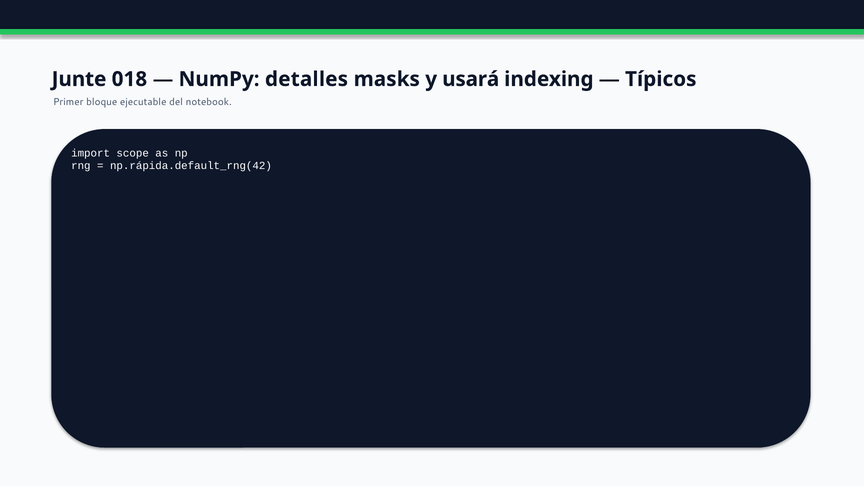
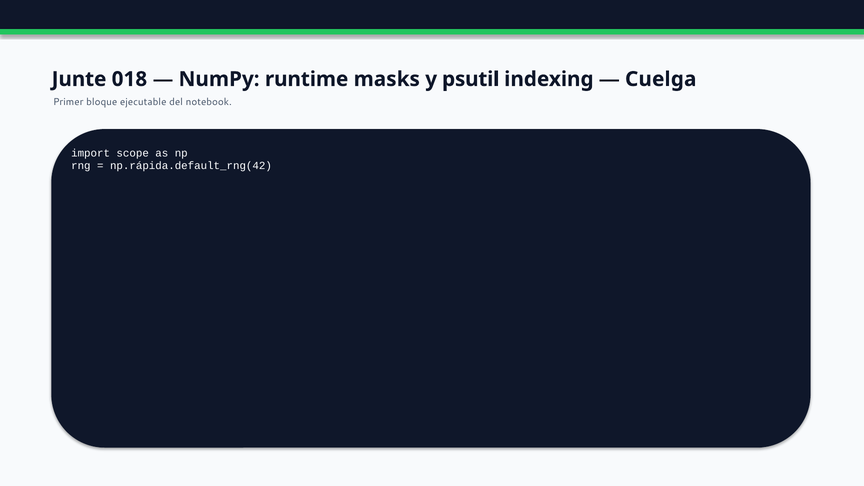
detalles: detalles -> runtime
usará: usará -> psutil
Típicos: Típicos -> Cuelga
